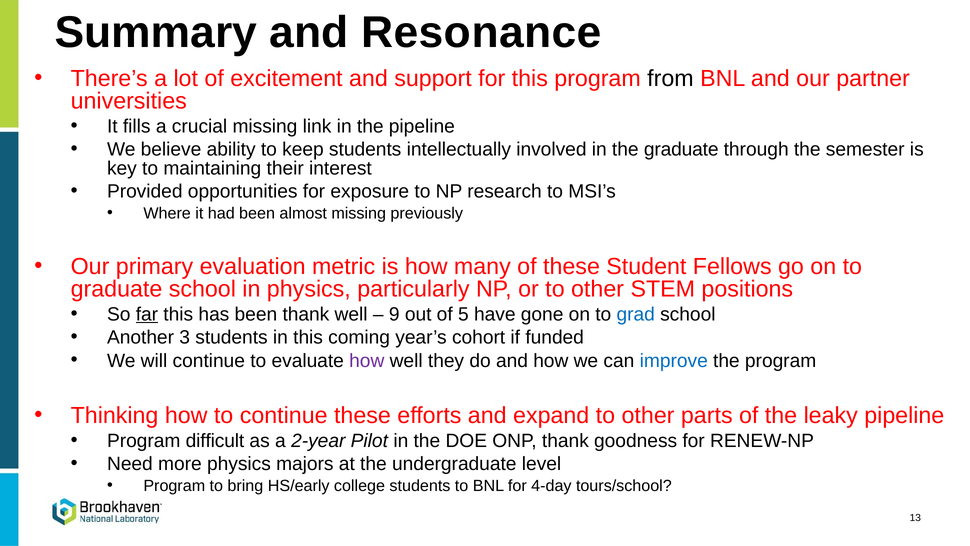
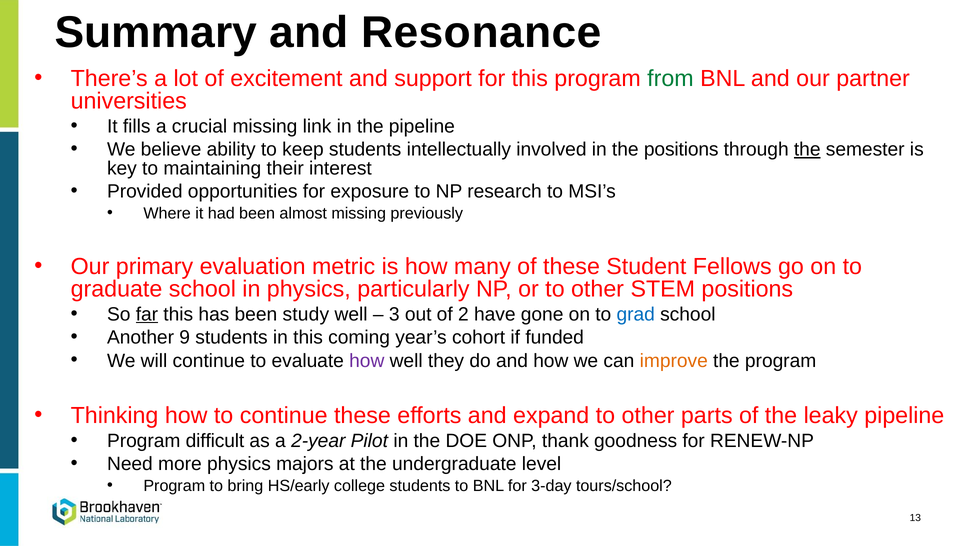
from colour: black -> green
the graduate: graduate -> positions
the at (807, 149) underline: none -> present
been thank: thank -> study
9: 9 -> 3
5: 5 -> 2
3: 3 -> 9
improve colour: blue -> orange
4-day: 4-day -> 3-day
